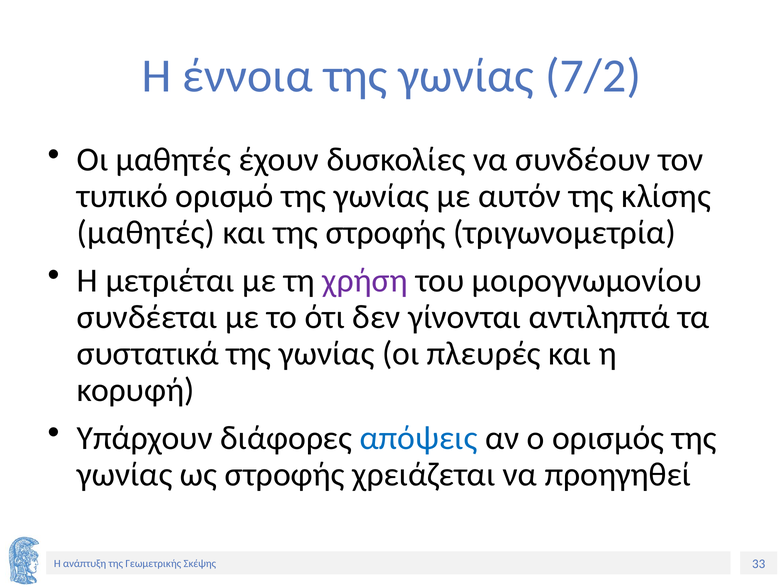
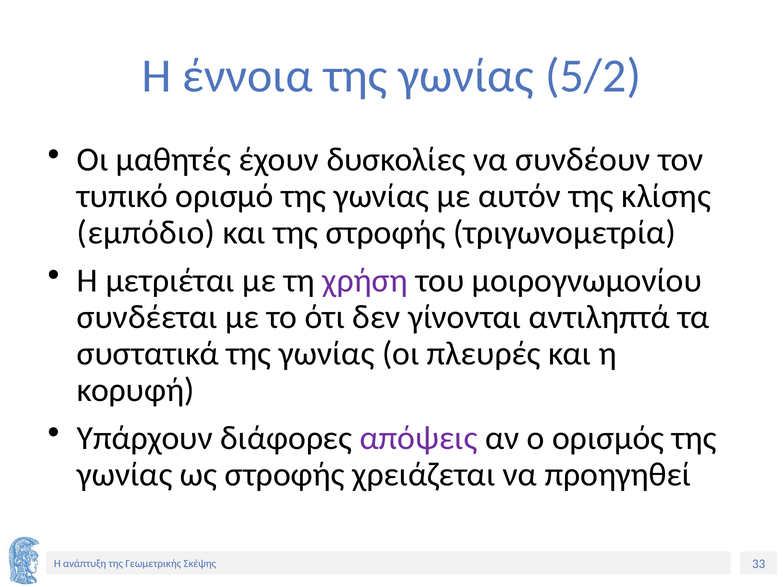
7/2: 7/2 -> 5/2
μαθητές at (146, 233): μαθητές -> εμπόδιο
απόψεις colour: blue -> purple
